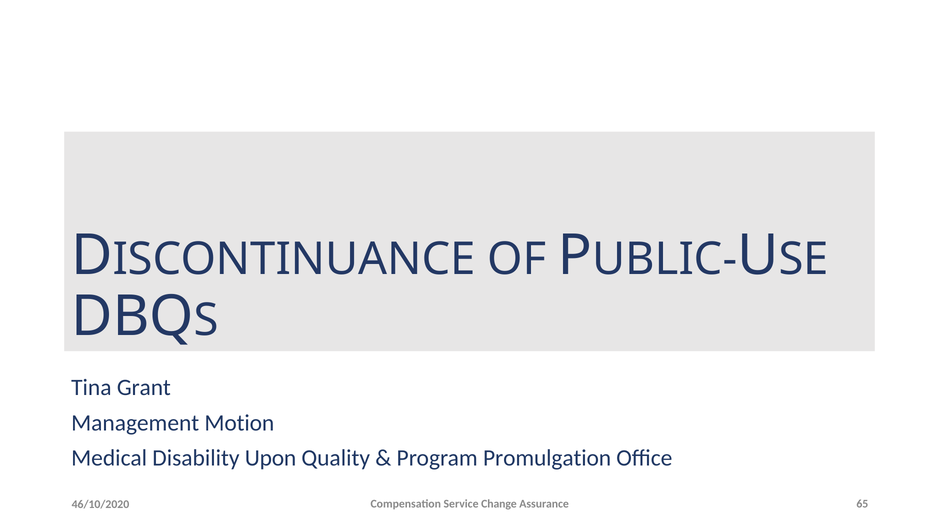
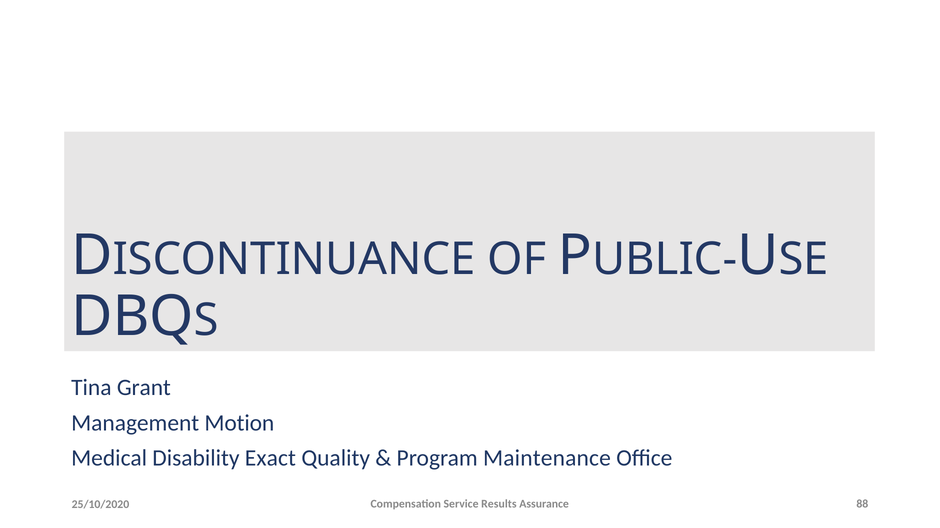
Upon: Upon -> Exact
Promulgation: Promulgation -> Maintenance
Change: Change -> Results
65: 65 -> 88
46/10/2020: 46/10/2020 -> 25/10/2020
